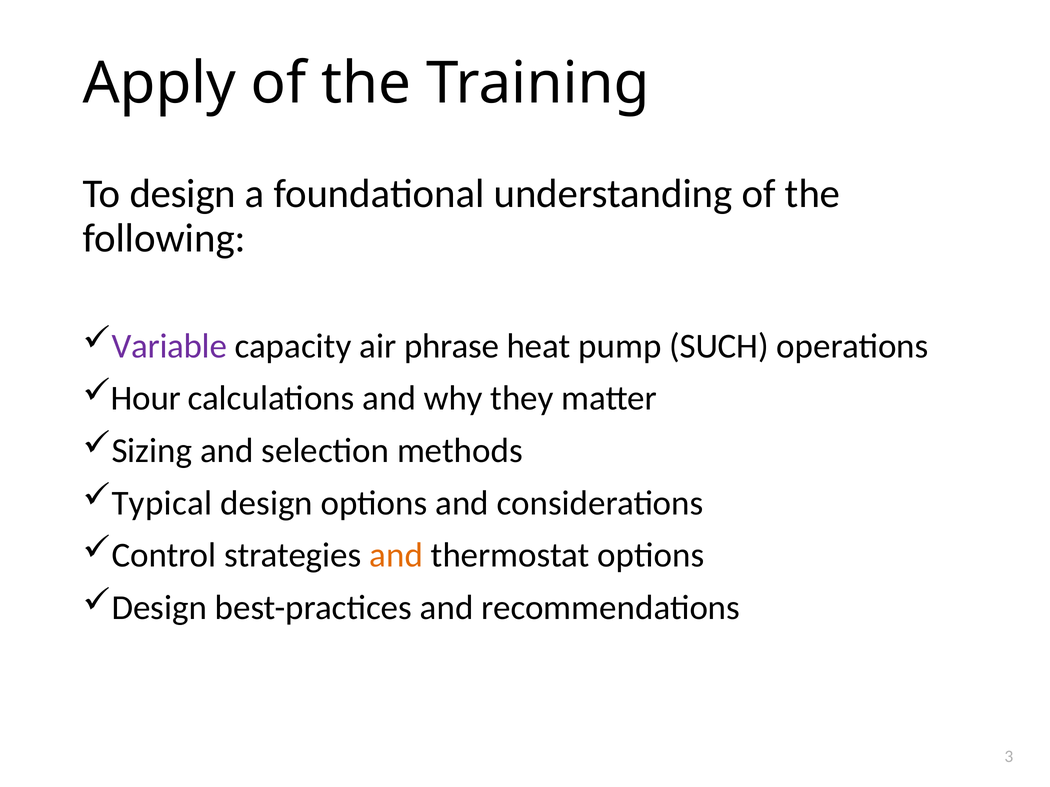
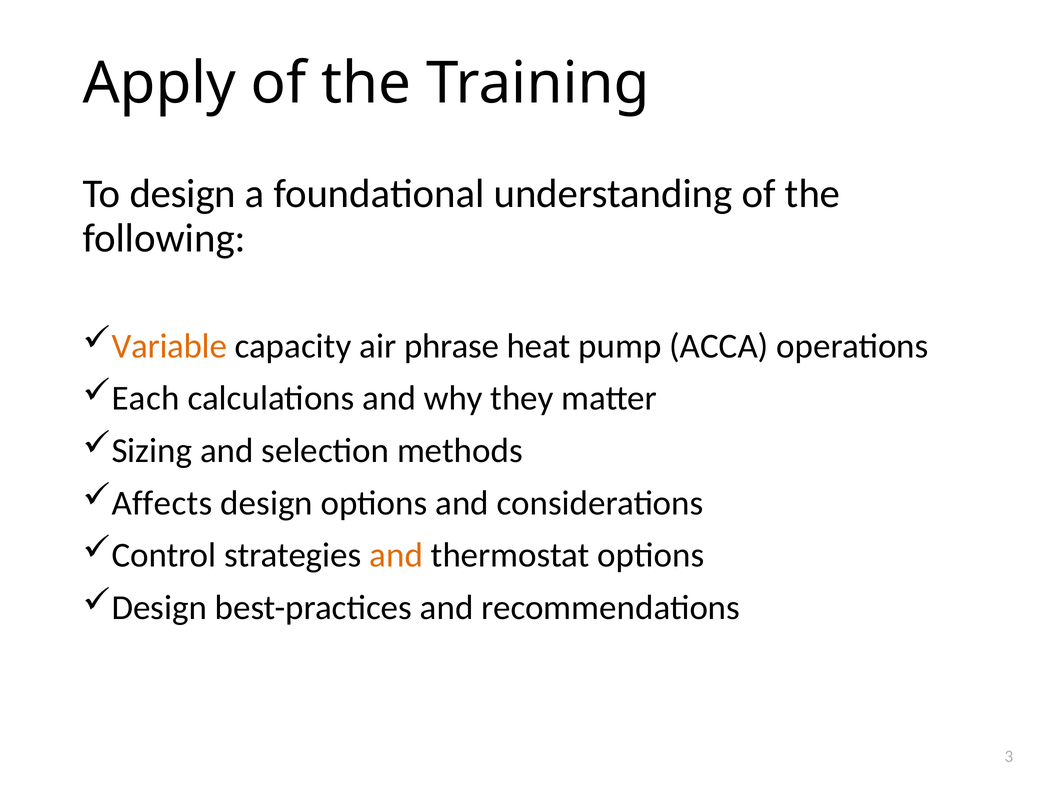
Variable colour: purple -> orange
SUCH: SUCH -> ACCA
Hour: Hour -> Each
Typical: Typical -> Affects
